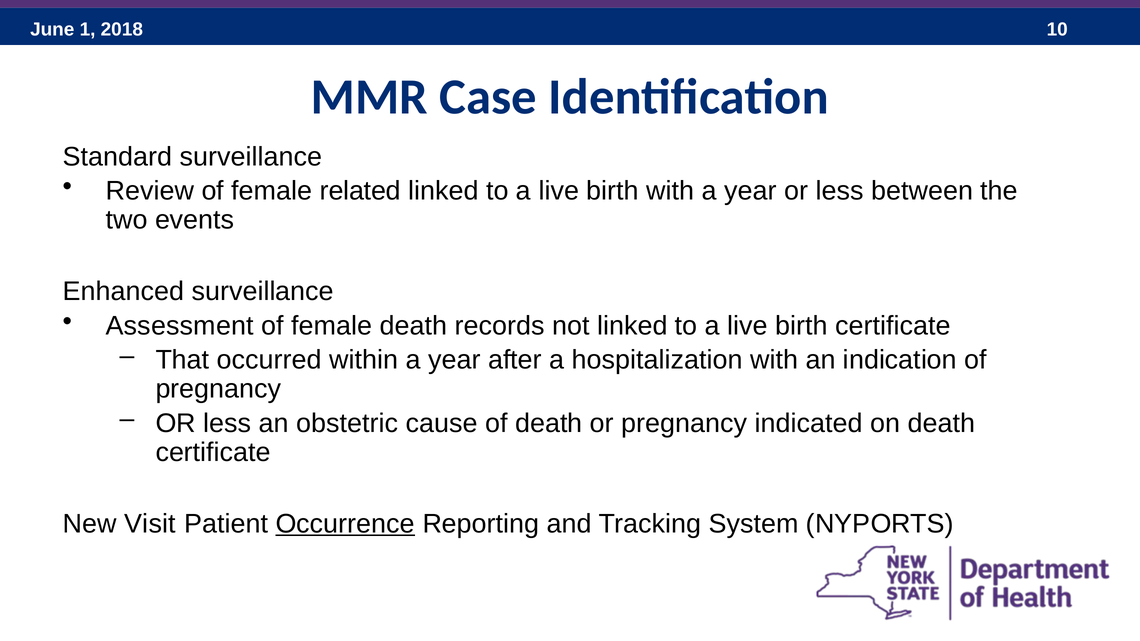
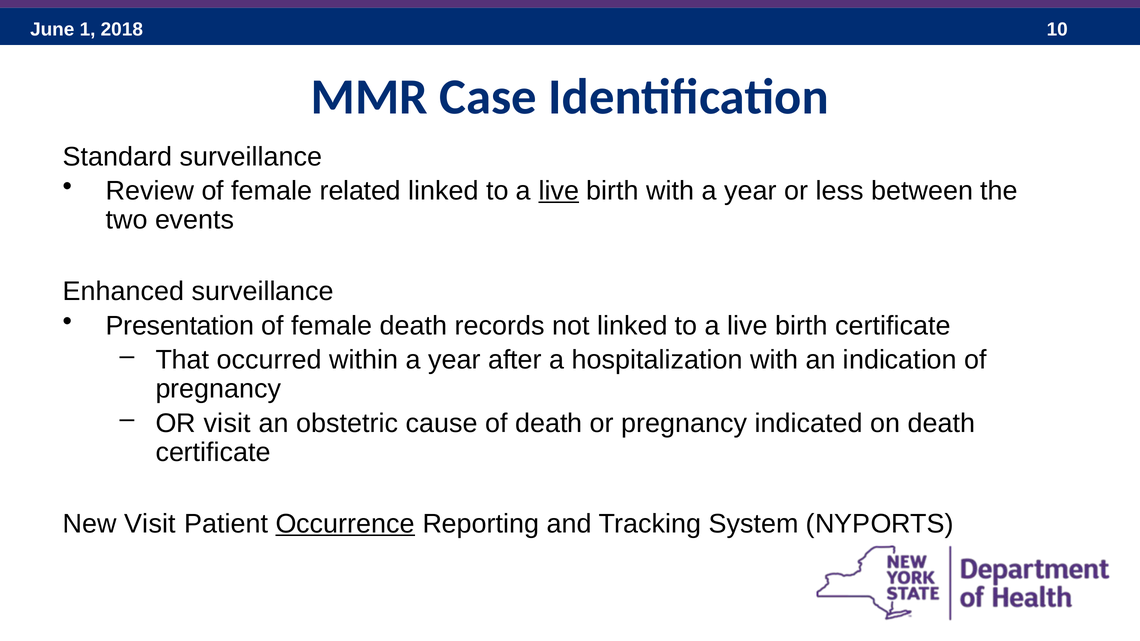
live at (559, 191) underline: none -> present
Assessment: Assessment -> Presentation
less at (227, 423): less -> visit
